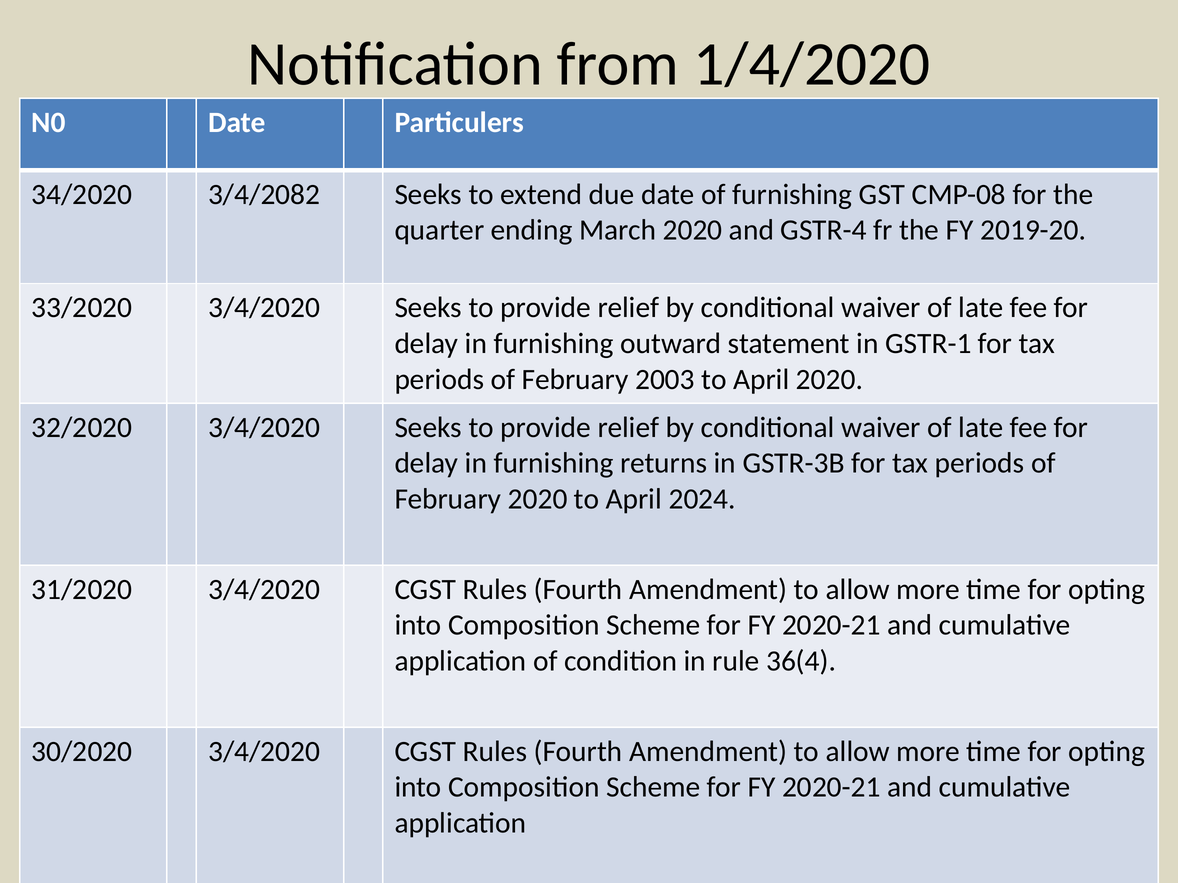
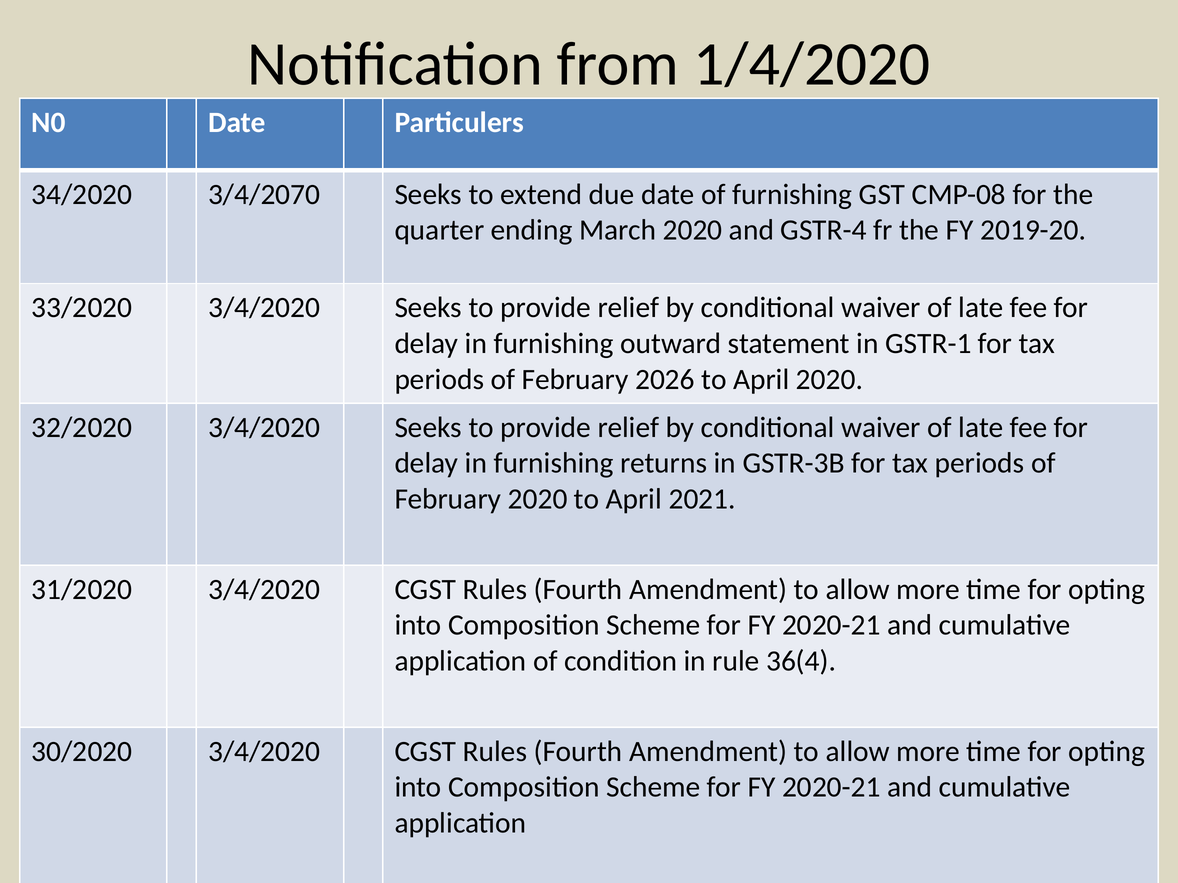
3/4/2082: 3/4/2082 -> 3/4/2070
2003: 2003 -> 2026
2024: 2024 -> 2021
